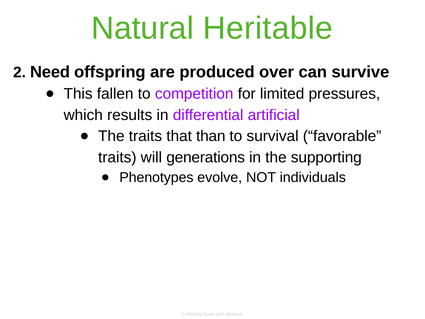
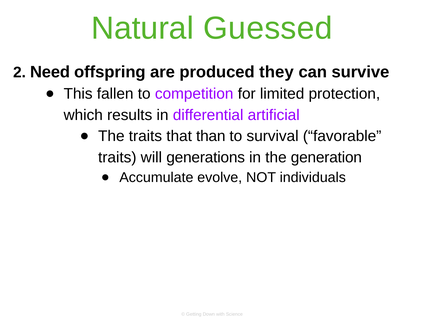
Heritable: Heritable -> Guessed
over: over -> they
pressures: pressures -> protection
supporting: supporting -> generation
Phenotypes: Phenotypes -> Accumulate
